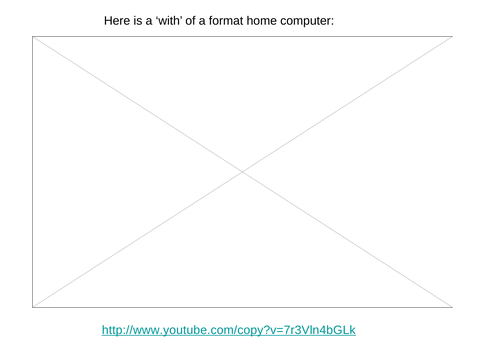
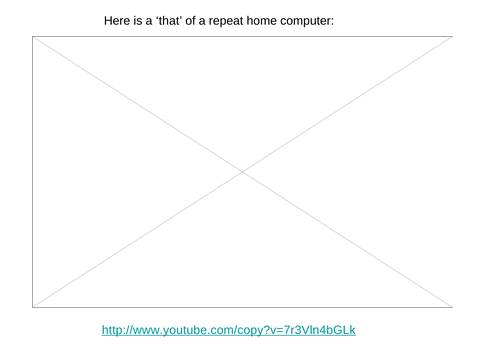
with: with -> that
format: format -> repeat
